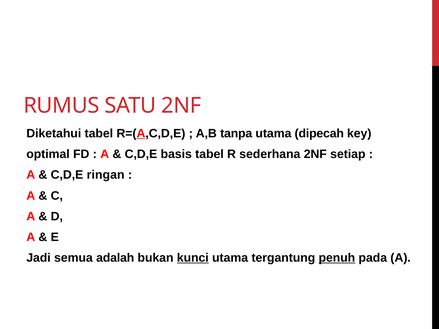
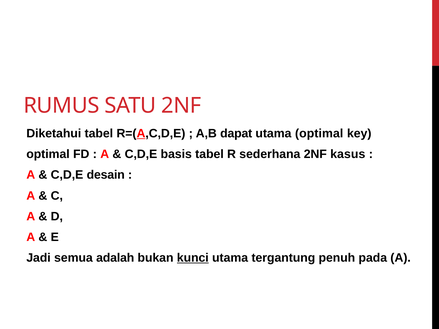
tanpa: tanpa -> dapat
utama dipecah: dipecah -> optimal
setiap: setiap -> kasus
ringan: ringan -> desain
penuh underline: present -> none
